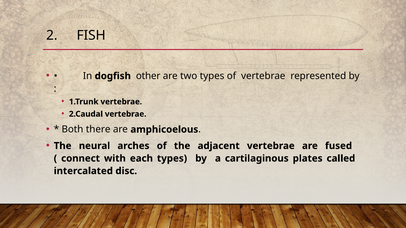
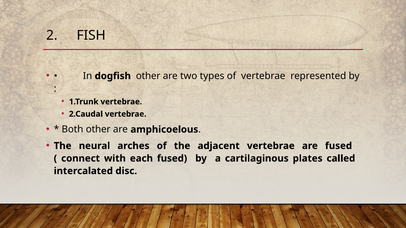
Both there: there -> other
each types: types -> fused
